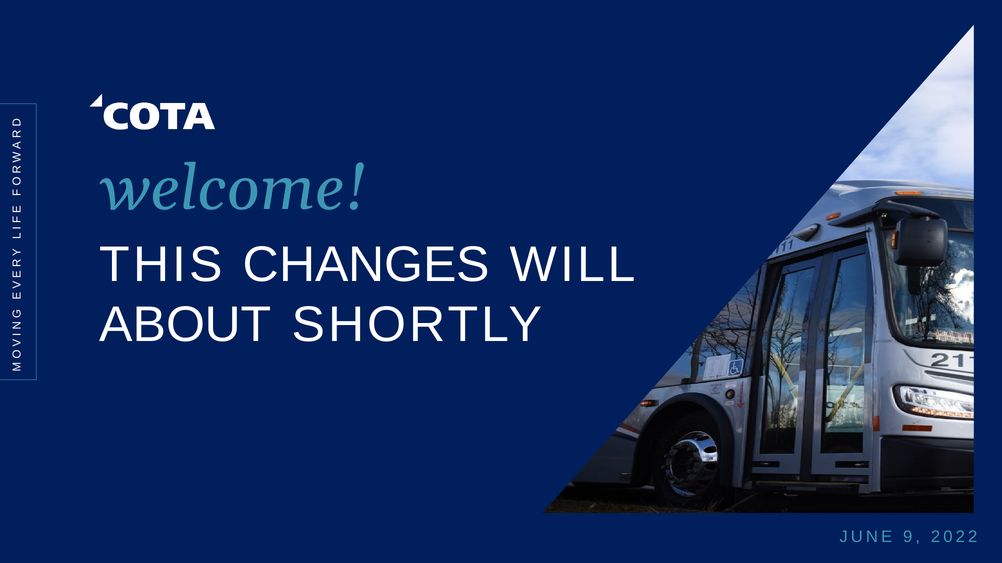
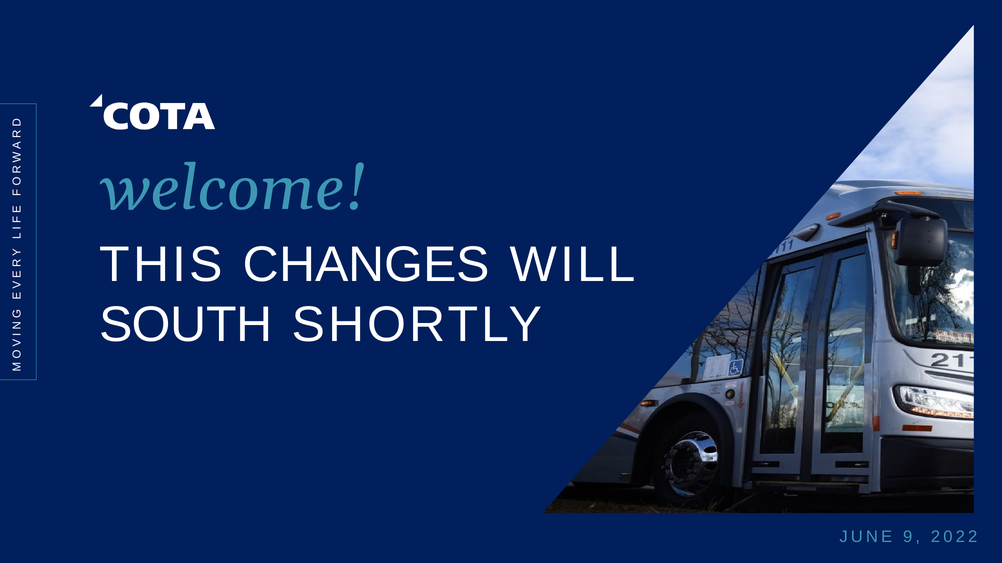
ABOUT: ABOUT -> SOUTH
